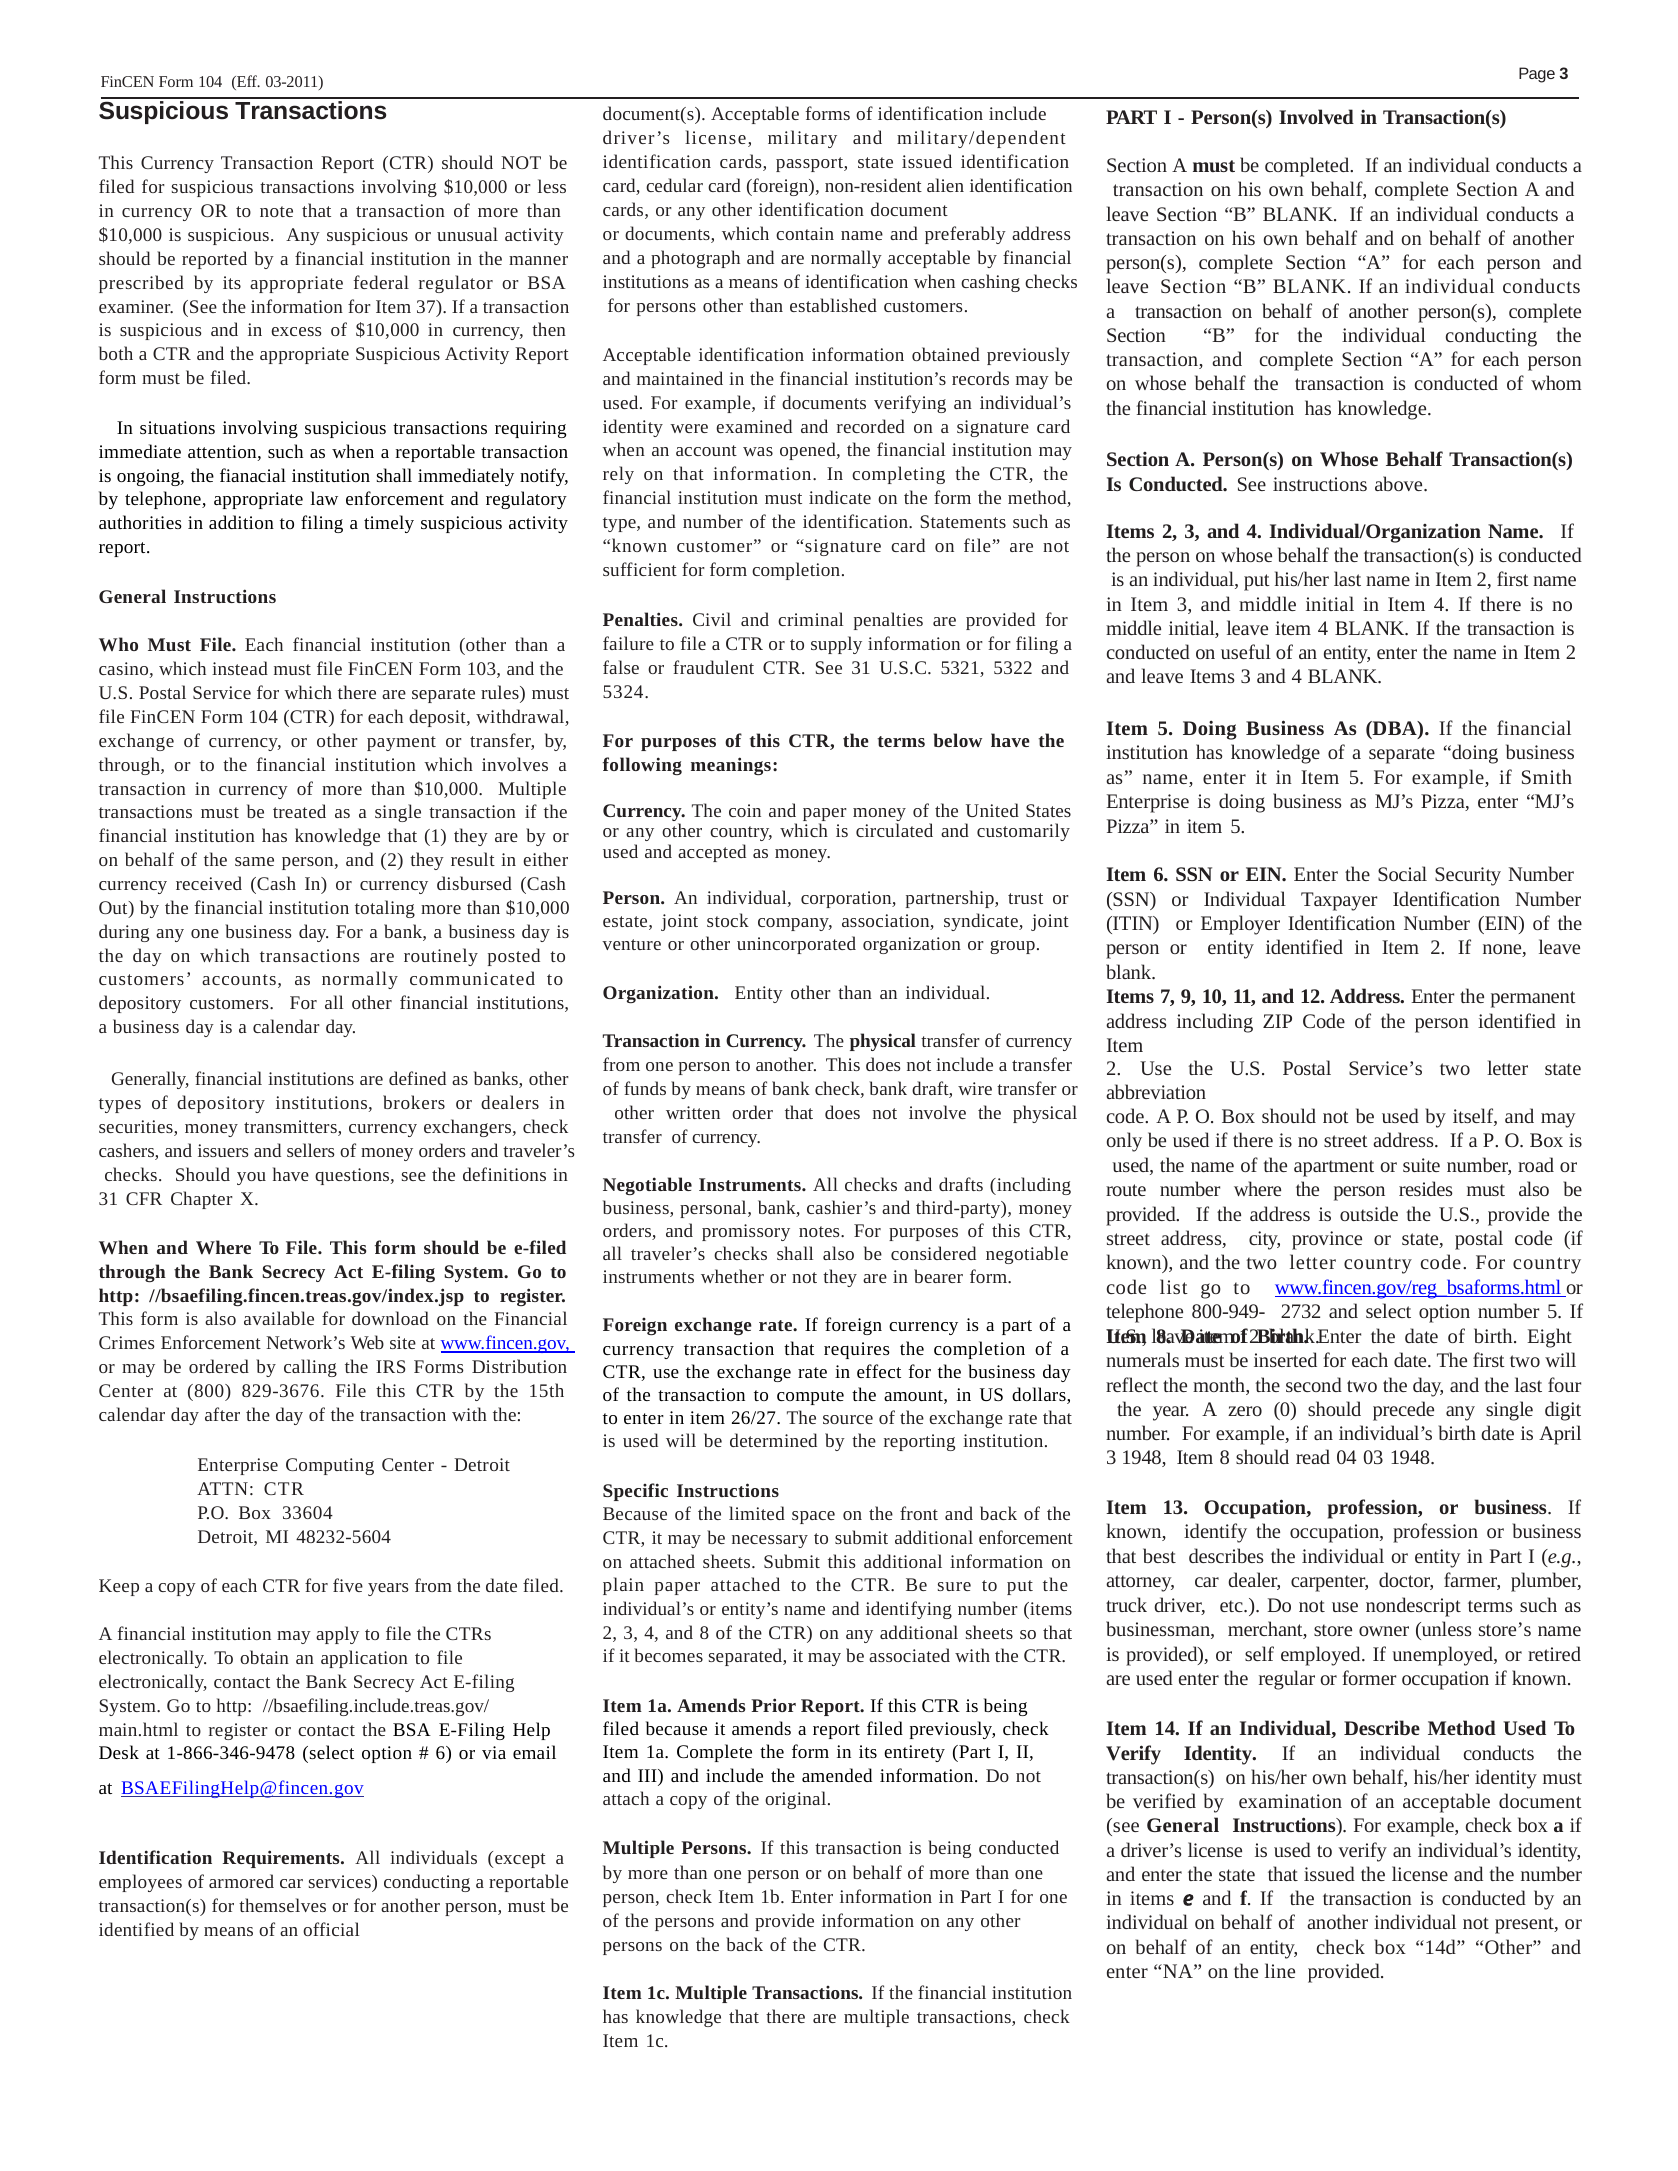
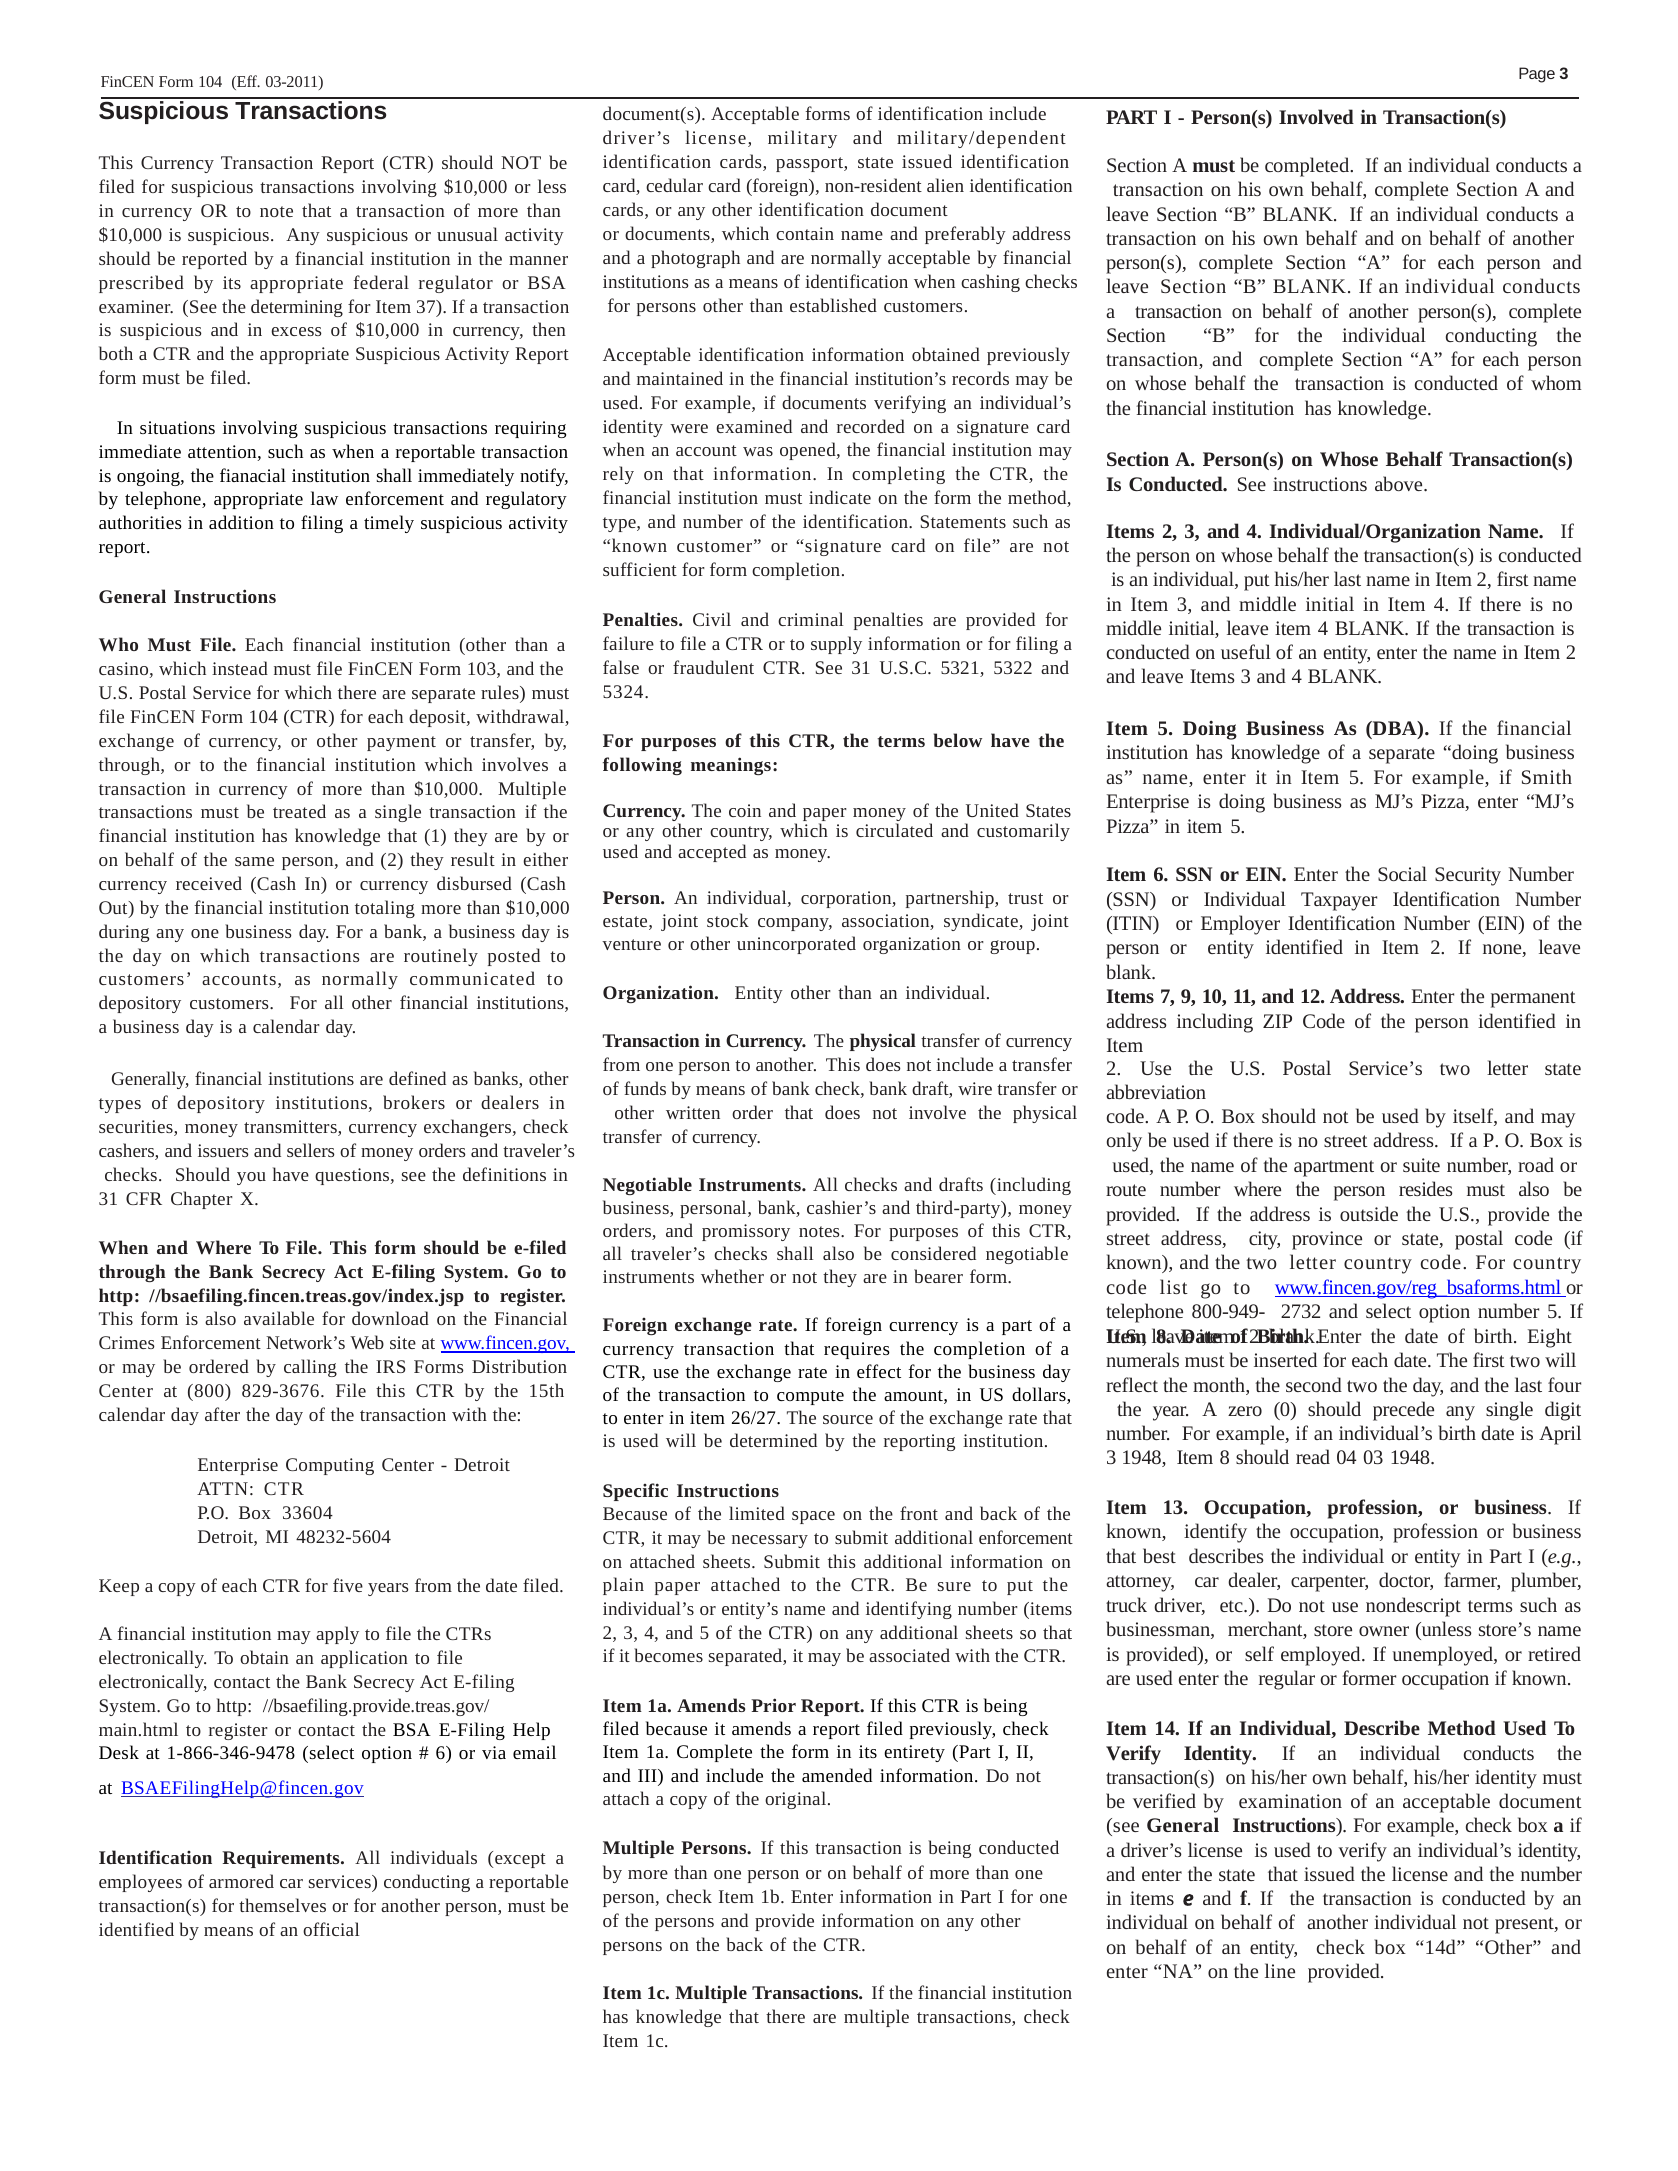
the information: information -> determining
and 8: 8 -> 5
//bsaefiling.include.treas.gov/: //bsaefiling.include.treas.gov/ -> //bsaefiling.provide.treas.gov/
